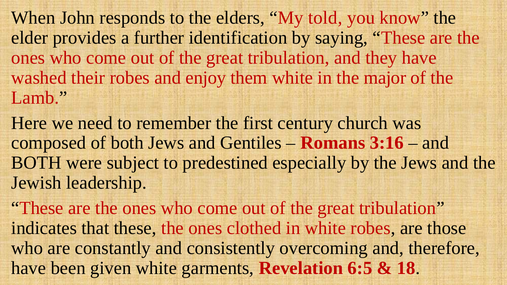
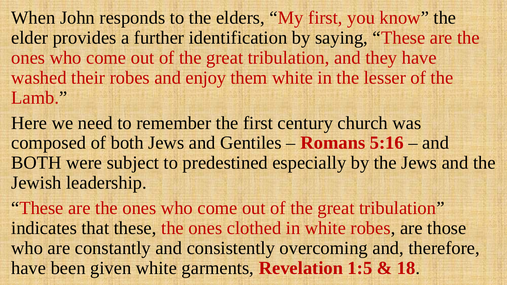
My told: told -> first
major: major -> lesser
3:16: 3:16 -> 5:16
6:5: 6:5 -> 1:5
